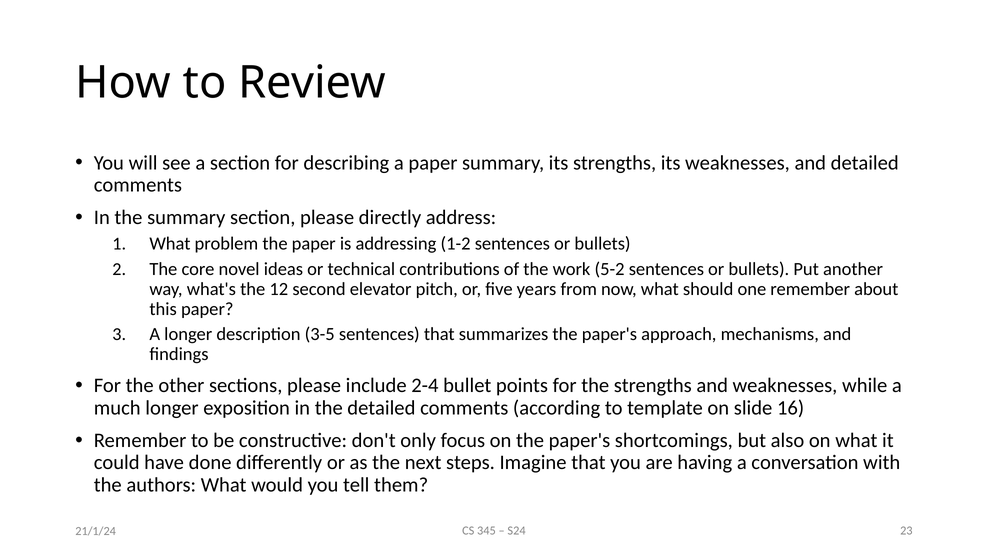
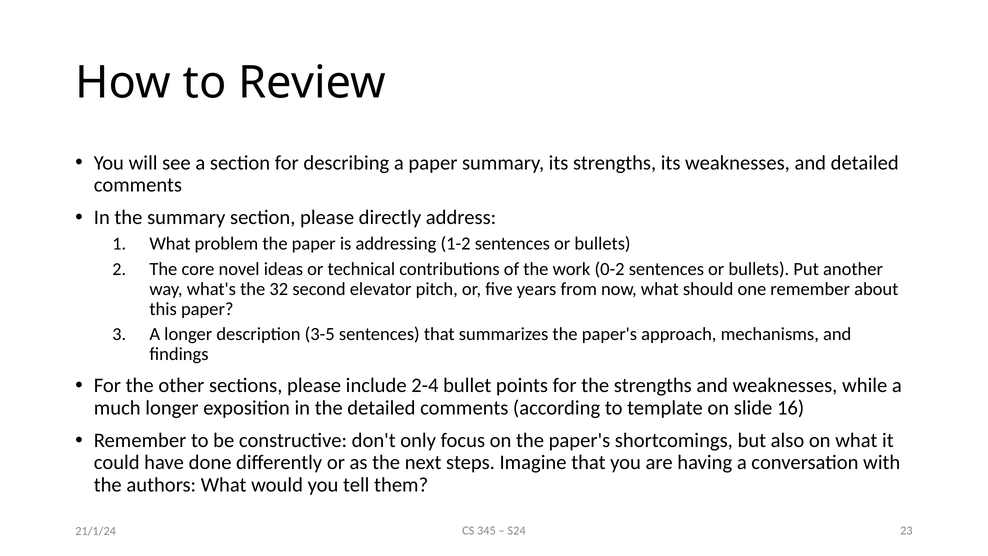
5-2: 5-2 -> 0-2
12: 12 -> 32
